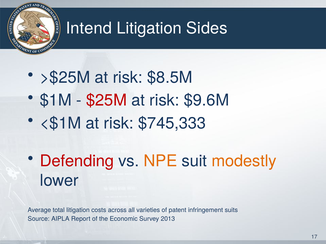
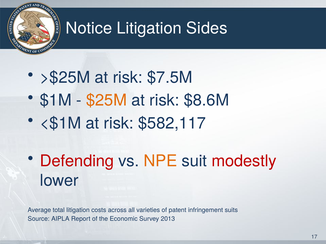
Intend: Intend -> Notice
$8.5M: $8.5M -> $7.5M
$25M colour: red -> orange
$9.6M: $9.6M -> $8.6M
$745,333: $745,333 -> $582,117
modestly colour: orange -> red
